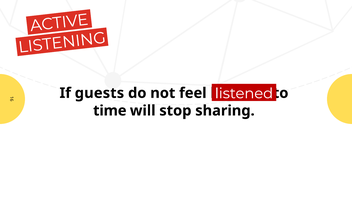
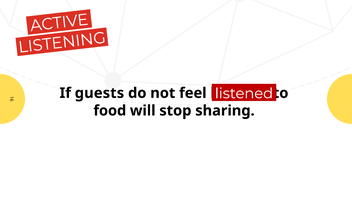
time: time -> food
